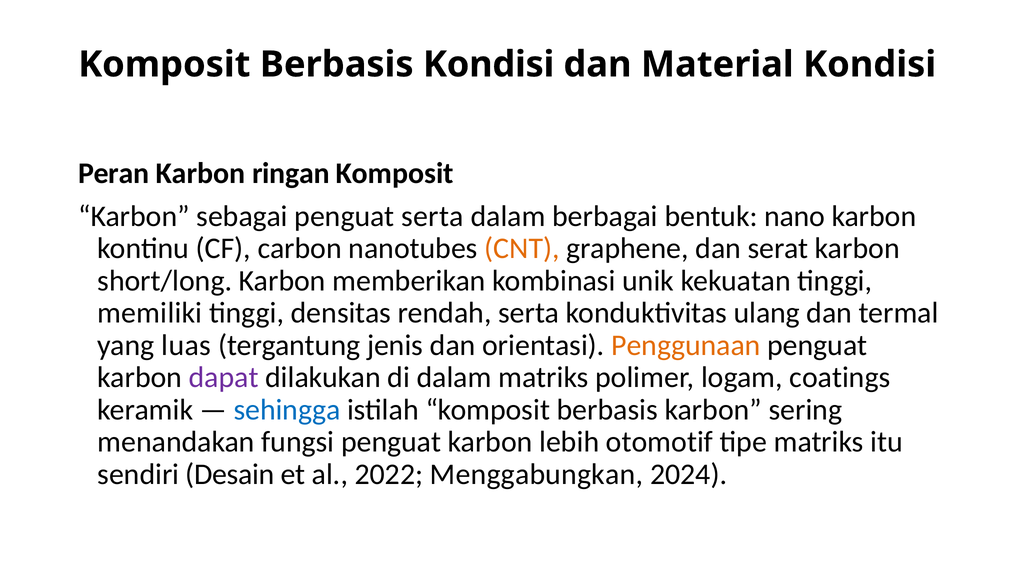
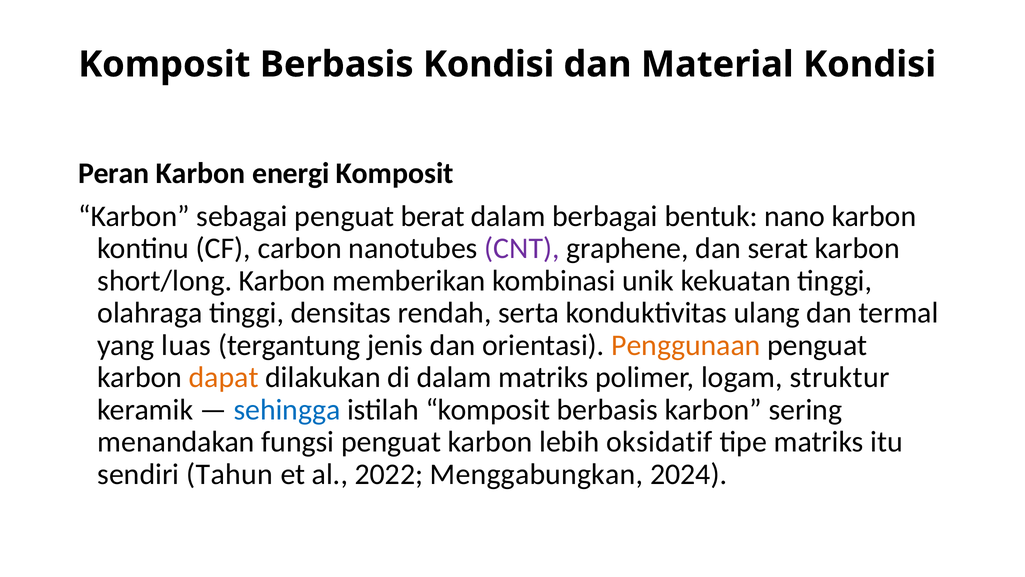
ringan: ringan -> energi
penguat serta: serta -> berat
CNT colour: orange -> purple
memiliki: memiliki -> olahraga
dapat colour: purple -> orange
coatings: coatings -> struktur
otomotif: otomotif -> oksidatif
Desain: Desain -> Tahun
